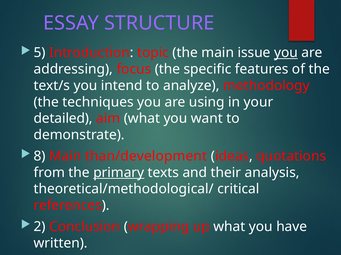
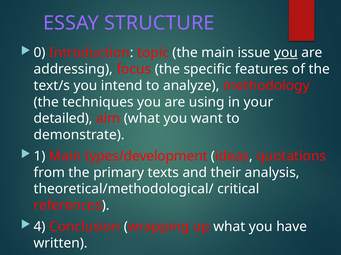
5: 5 -> 0
8: 8 -> 1
than/development: than/development -> types/development
primary underline: present -> none
2: 2 -> 4
